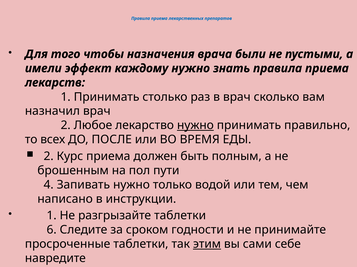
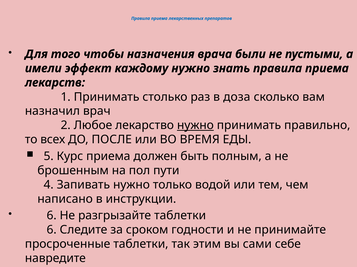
в врач: врач -> доза
2 at (49, 157): 2 -> 5
1 at (52, 216): 1 -> 6
этим underline: present -> none
